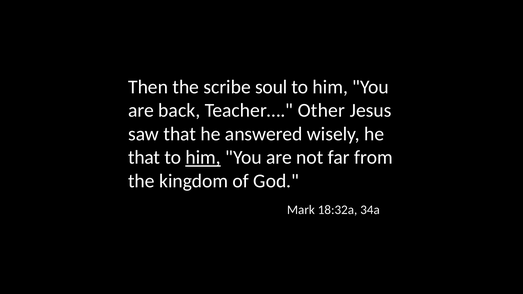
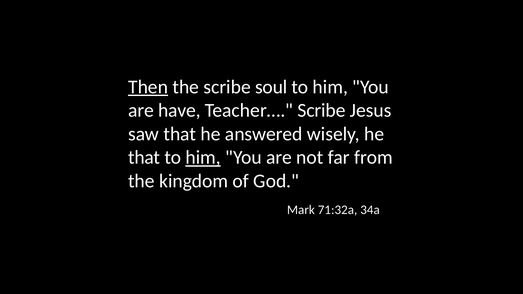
Then underline: none -> present
back: back -> have
Teacher… Other: Other -> Scribe
18:32a: 18:32a -> 71:32a
